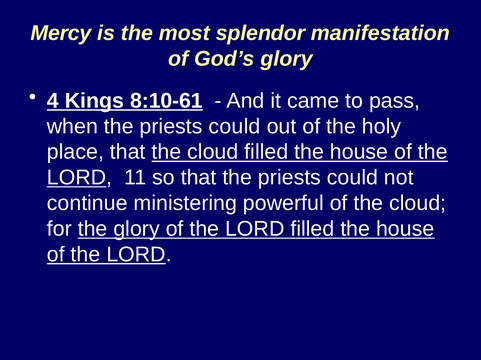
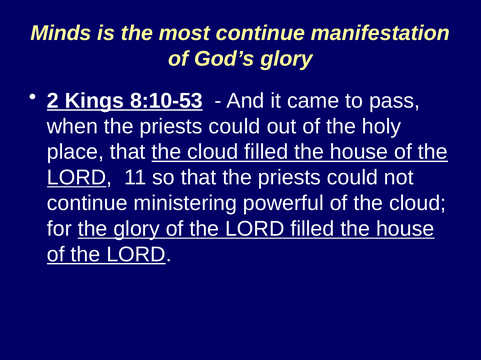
Mercy: Mercy -> Minds
most splendor: splendor -> continue
4: 4 -> 2
8:10-61: 8:10-61 -> 8:10-53
